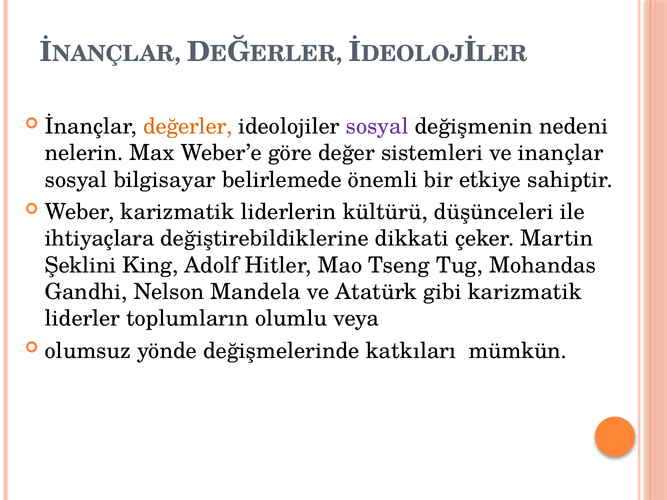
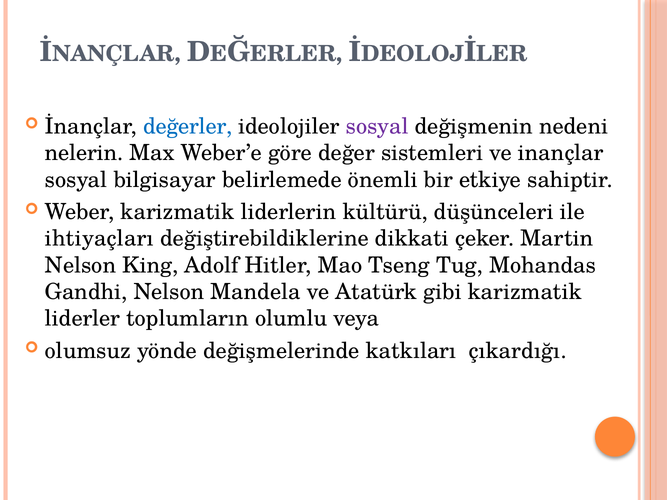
değerler colour: orange -> blue
ihtiyaçlara: ihtiyaçlara -> ihtiyaçları
Şeklini at (81, 265): Şeklini -> Nelson
mümkün: mümkün -> çıkardığı
